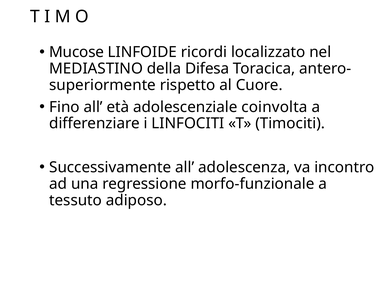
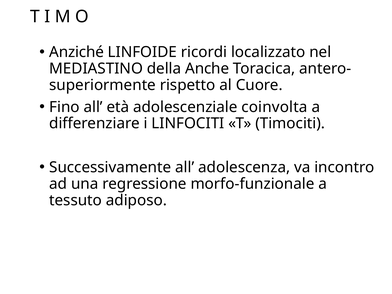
Mucose: Mucose -> Anziché
Difesa: Difesa -> Anche
